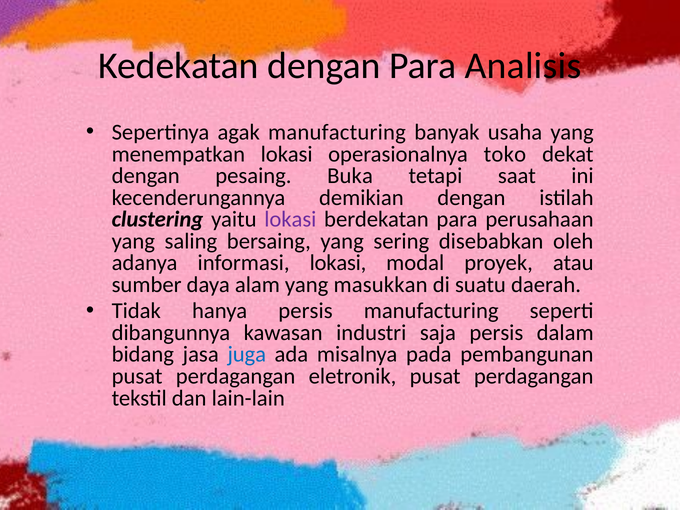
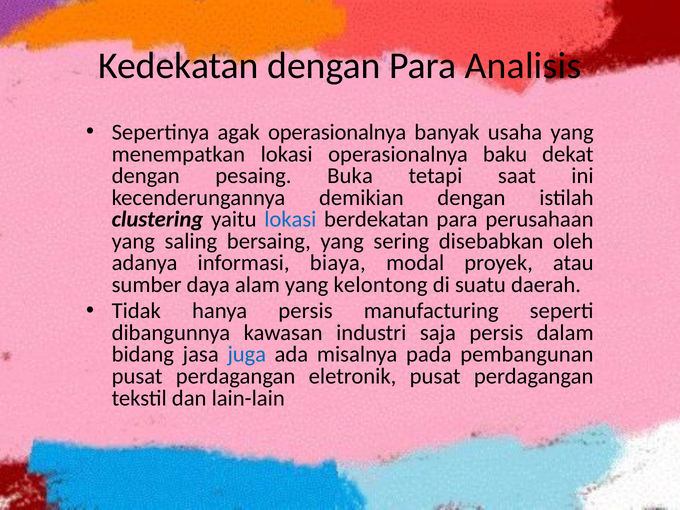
agak manufacturing: manufacturing -> operasionalnya
toko: toko -> baku
lokasi at (290, 219) colour: purple -> blue
informasi lokasi: lokasi -> biaya
masukkan: masukkan -> kelontong
